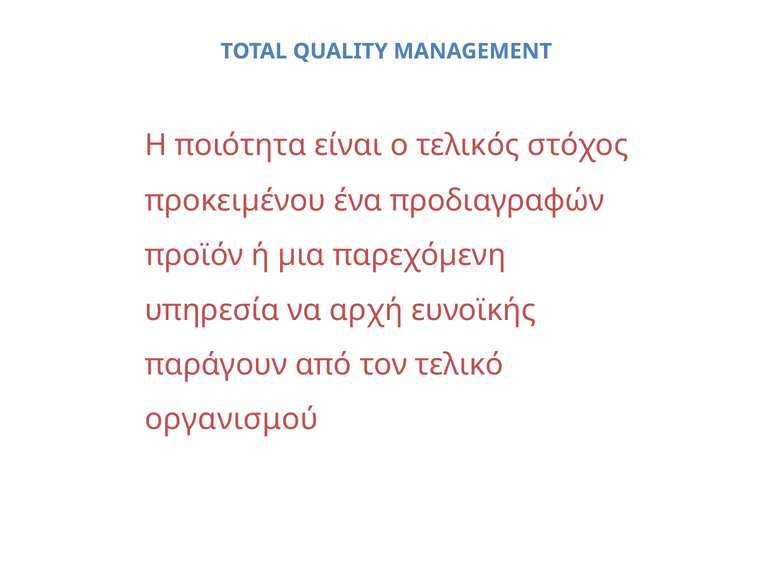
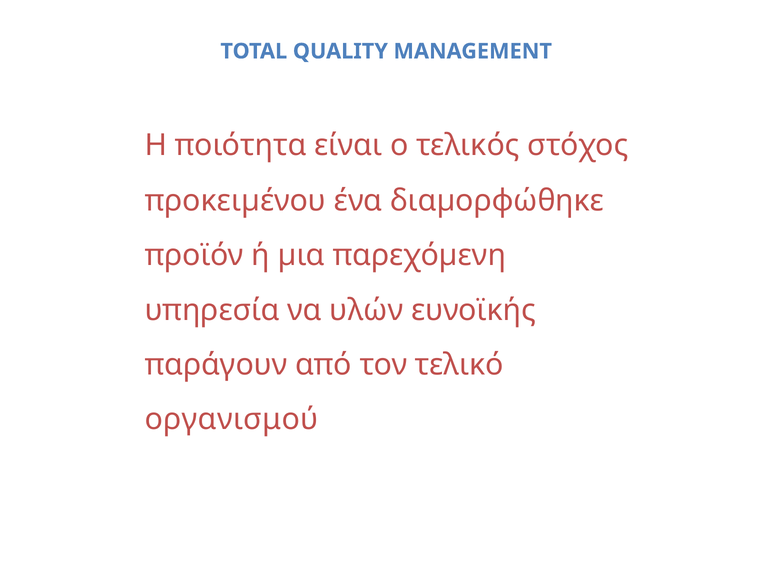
προδιαγραφών: προδιαγραφών -> διαµορφώθηκε
αρχή: αρχή -> υλών
